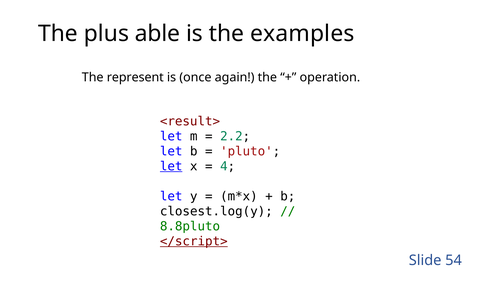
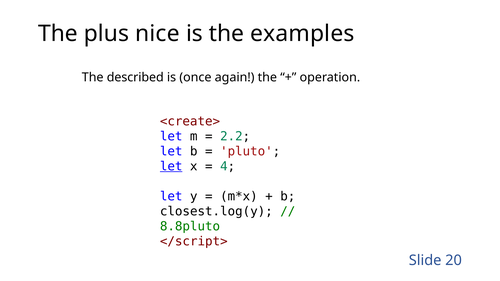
able: able -> nice
represent: represent -> described
<result>: <result> -> <create>
</script> underline: present -> none
54: 54 -> 20
